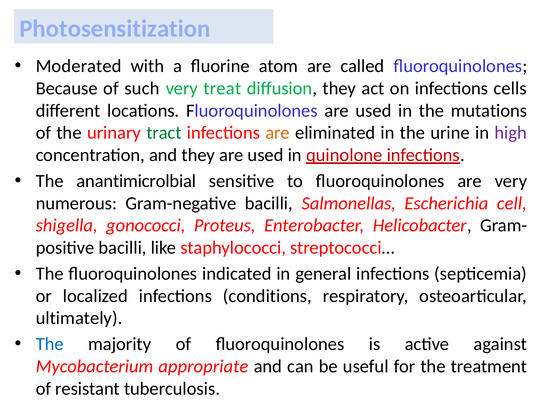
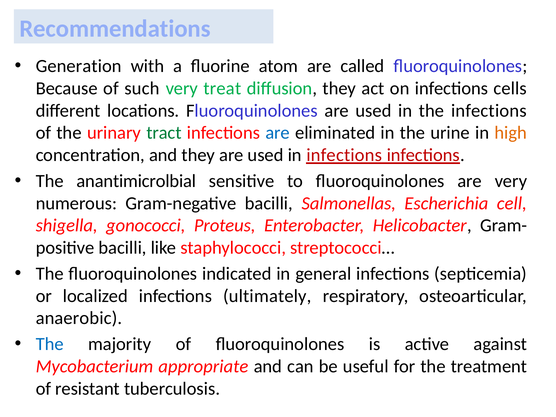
Photosensitization: Photosensitization -> Recommendations
Moderated: Moderated -> Generation
the mutations: mutations -> infections
are at (278, 133) colour: orange -> blue
high colour: purple -> orange
in quinolone: quinolone -> infections
conditions: conditions -> ultimately
ultimately: ultimately -> anaerobic
